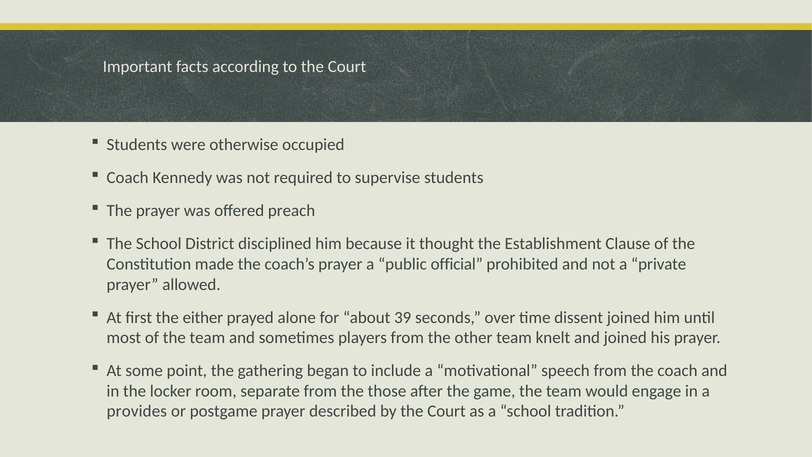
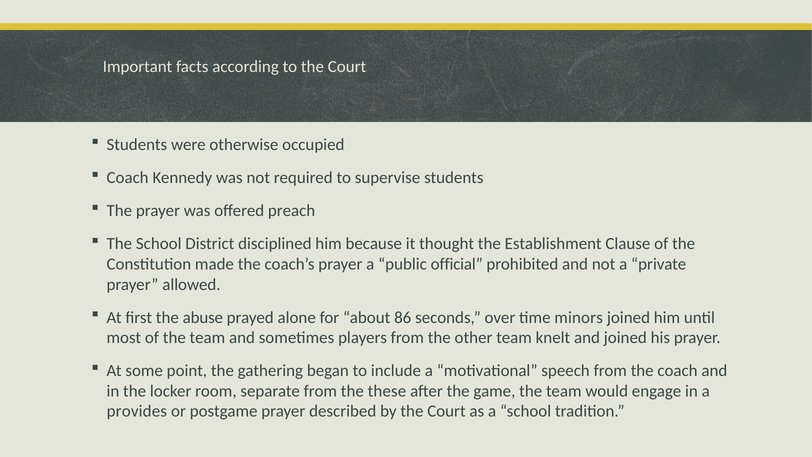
either: either -> abuse
39: 39 -> 86
dissent: dissent -> minors
those: those -> these
